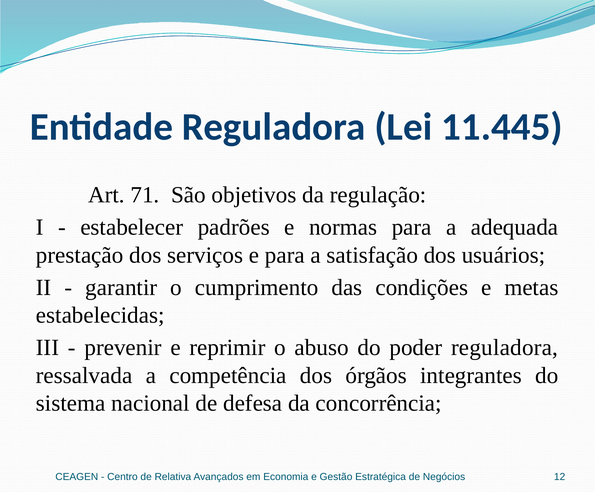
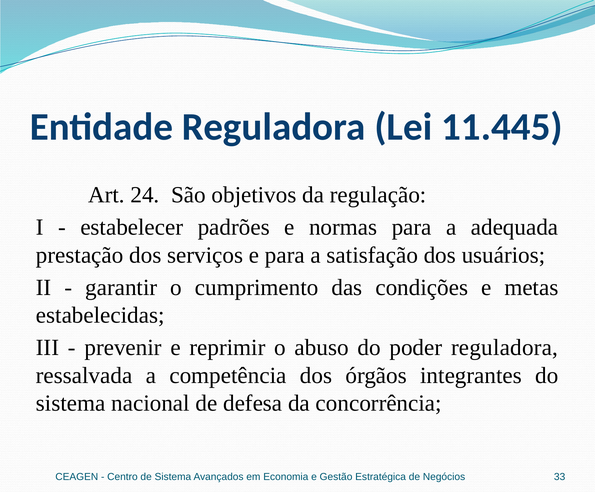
71: 71 -> 24
de Relativa: Relativa -> Sistema
12: 12 -> 33
